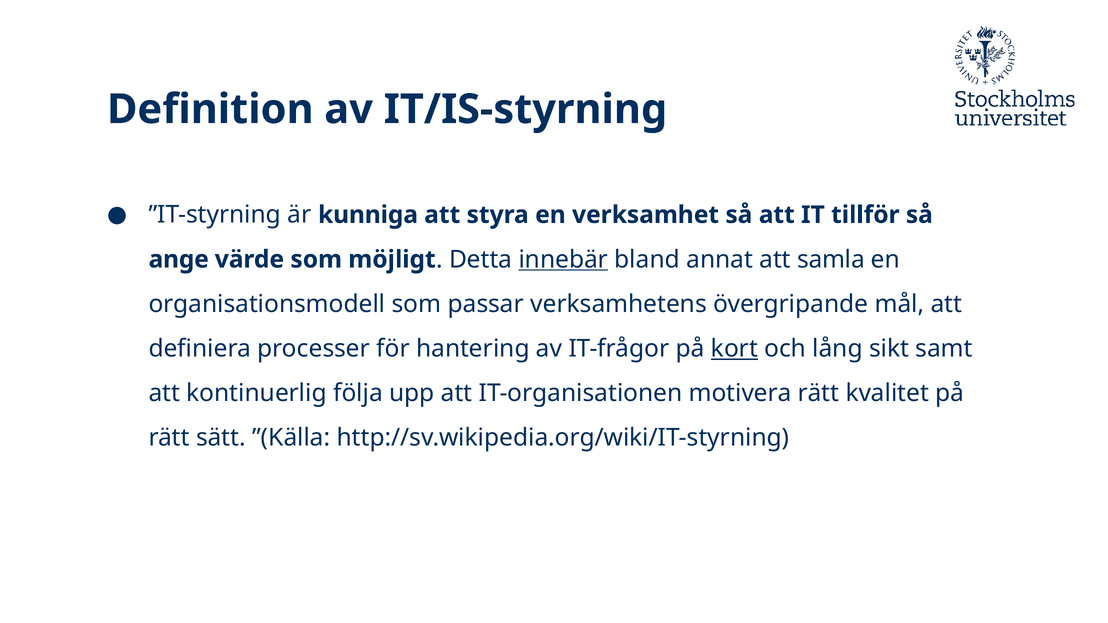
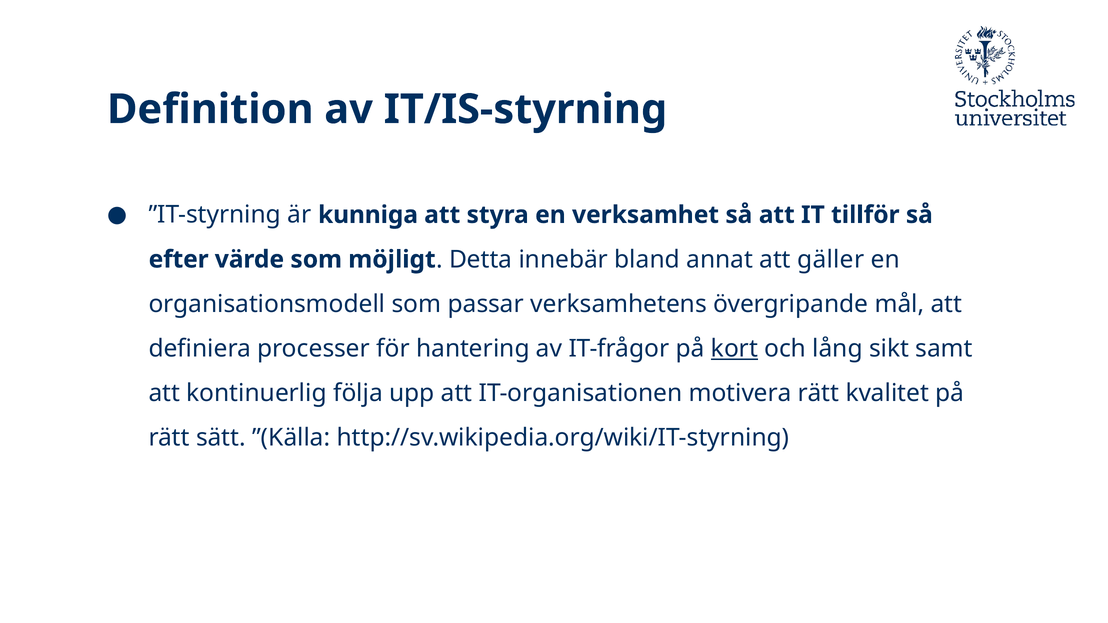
ange: ange -> efter
innebär underline: present -> none
samla: samla -> gäller
